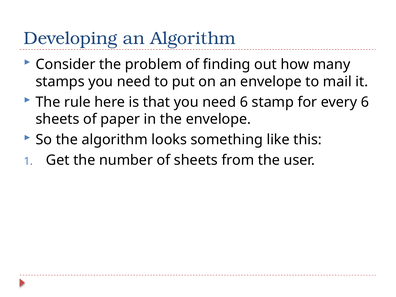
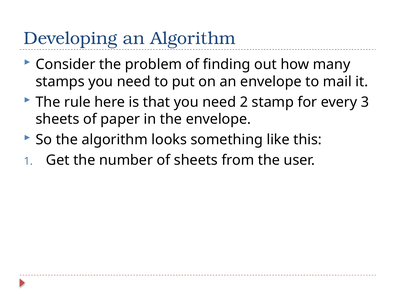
need 6: 6 -> 2
every 6: 6 -> 3
